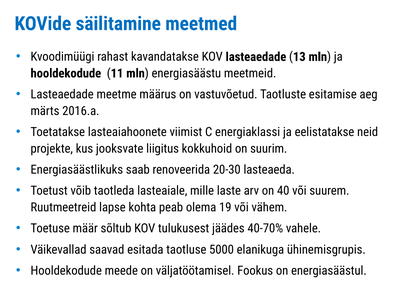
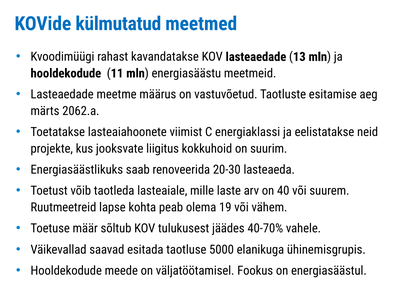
säilitamine: säilitamine -> külmutatud
2016.a: 2016.a -> 2062.a
